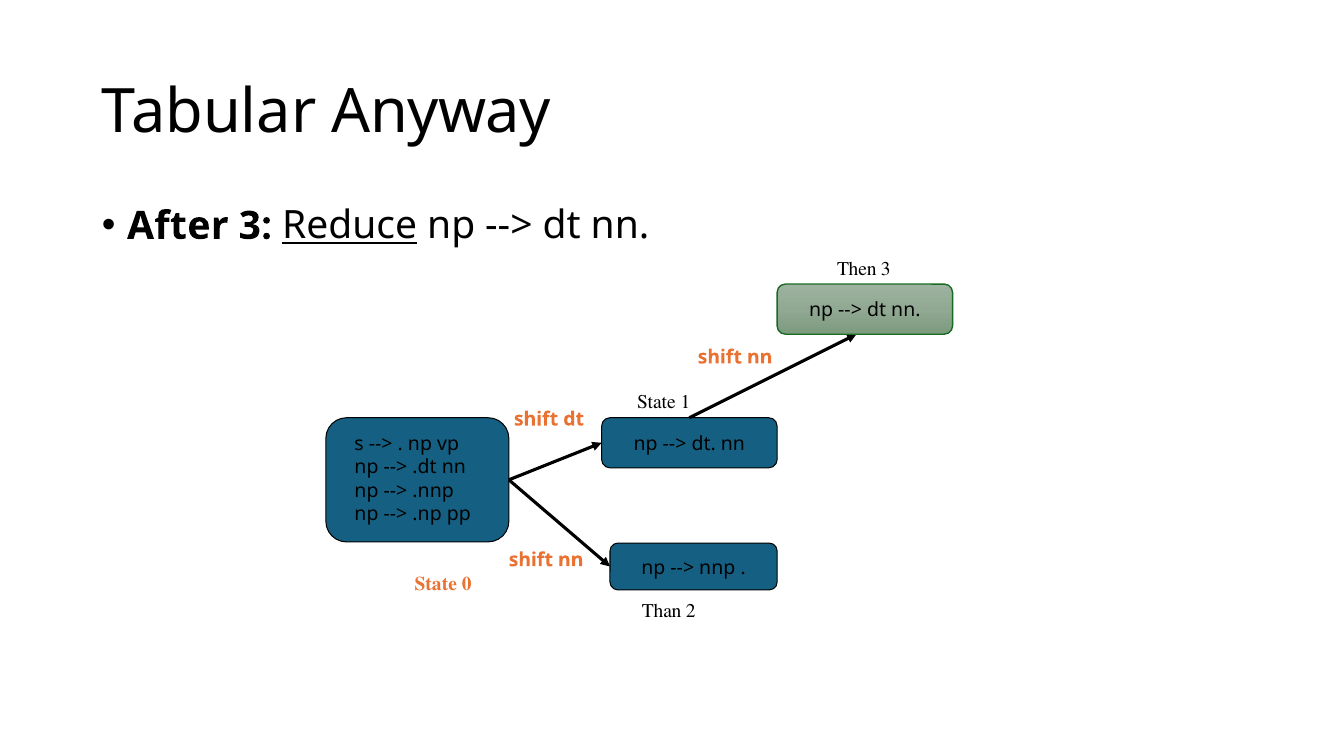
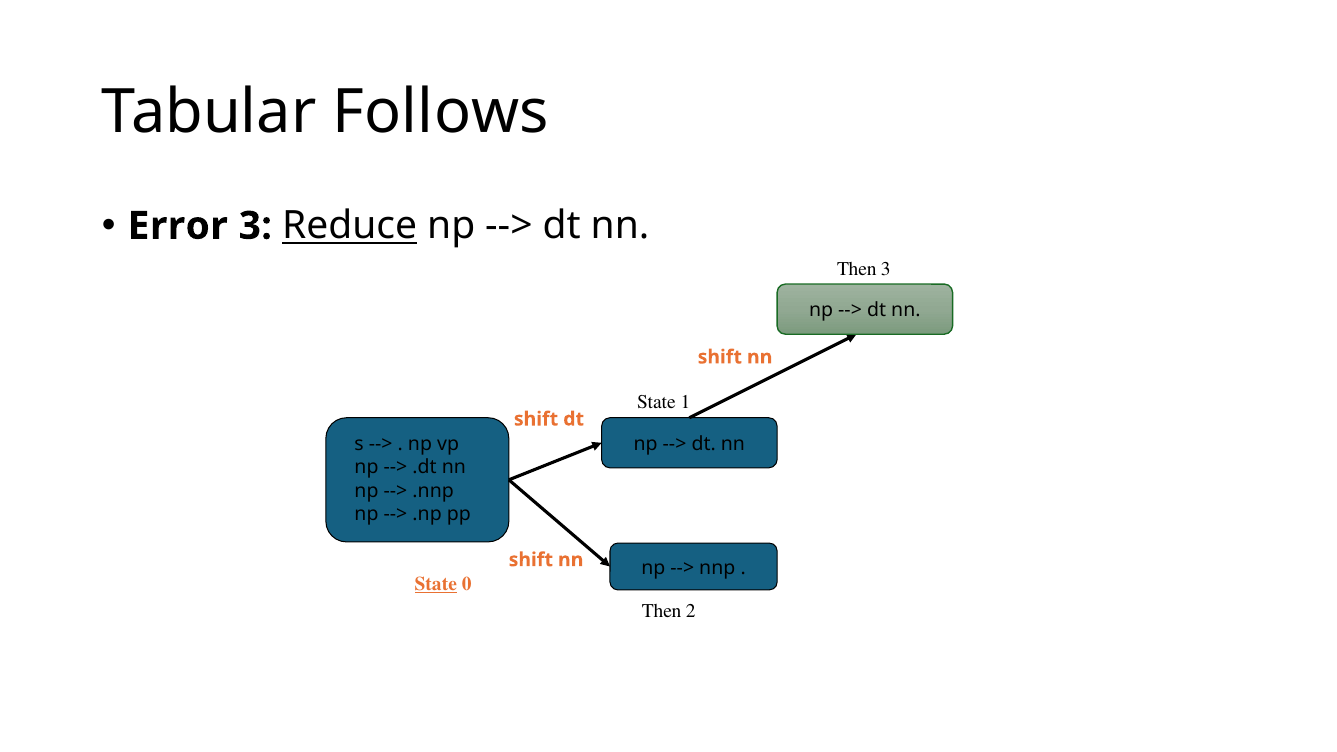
Anyway: Anyway -> Follows
After: After -> Error
State at (436, 584) underline: none -> present
Than at (662, 611): Than -> Then
